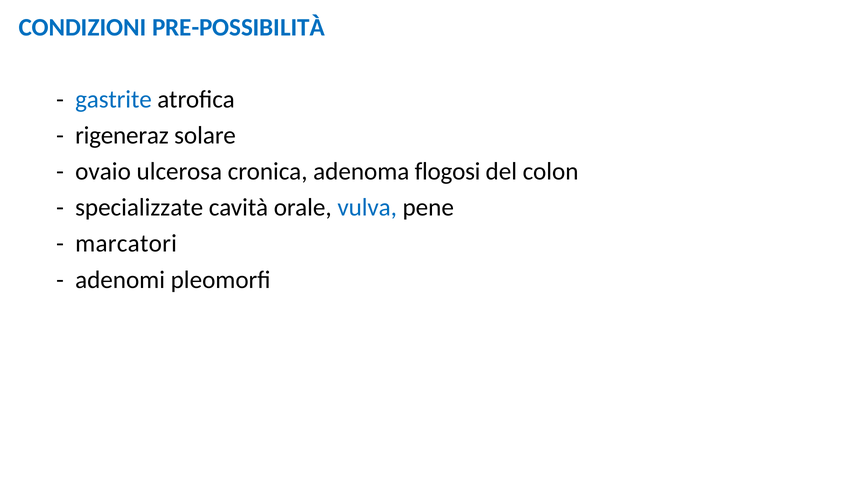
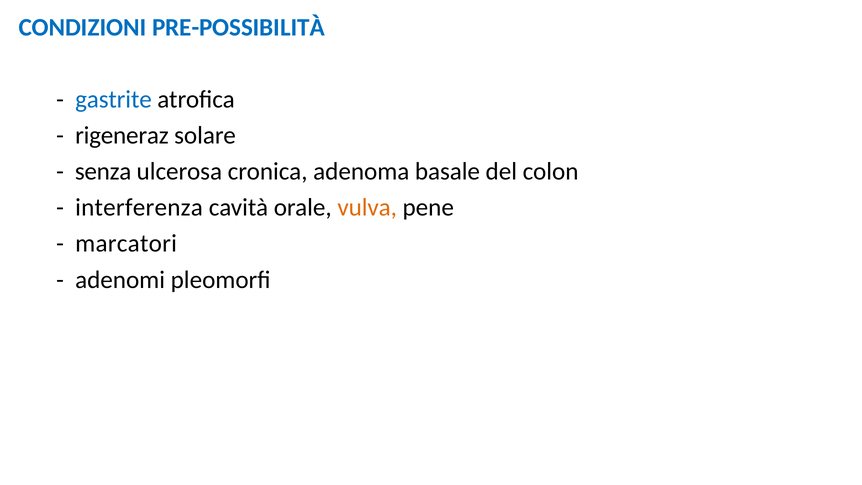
ovaio: ovaio -> senza
flogosi: flogosi -> basale
specializzate: specializzate -> interferenza
vulva colour: blue -> orange
